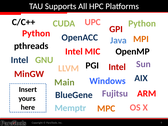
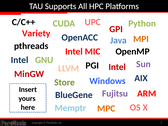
Python at (36, 33): Python -> Variety
Main: Main -> Store
